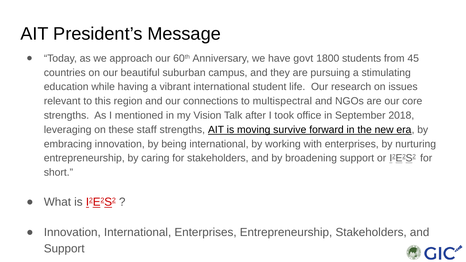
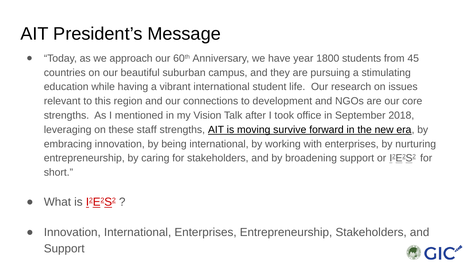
govt: govt -> year
multispectral: multispectral -> development
